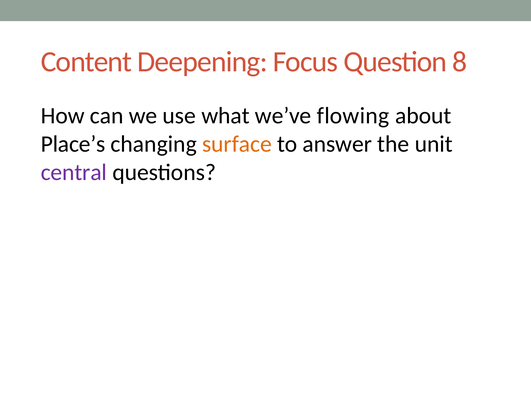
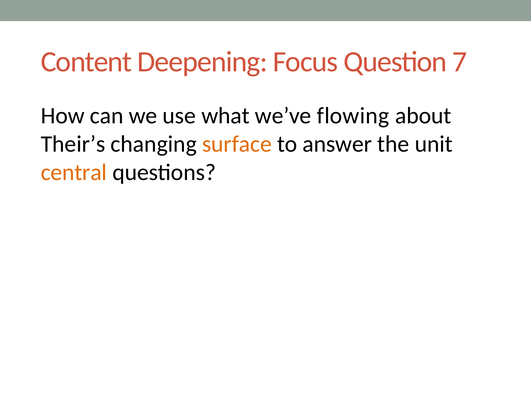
8: 8 -> 7
Place’s: Place’s -> Their’s
central colour: purple -> orange
